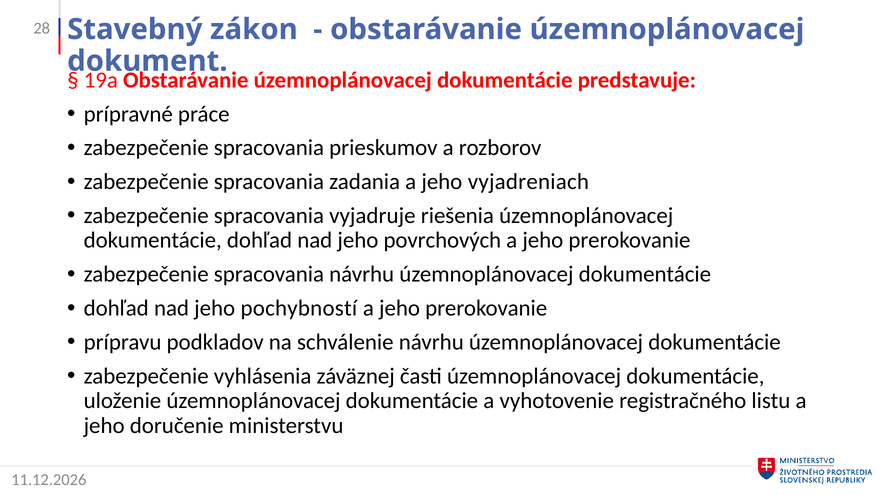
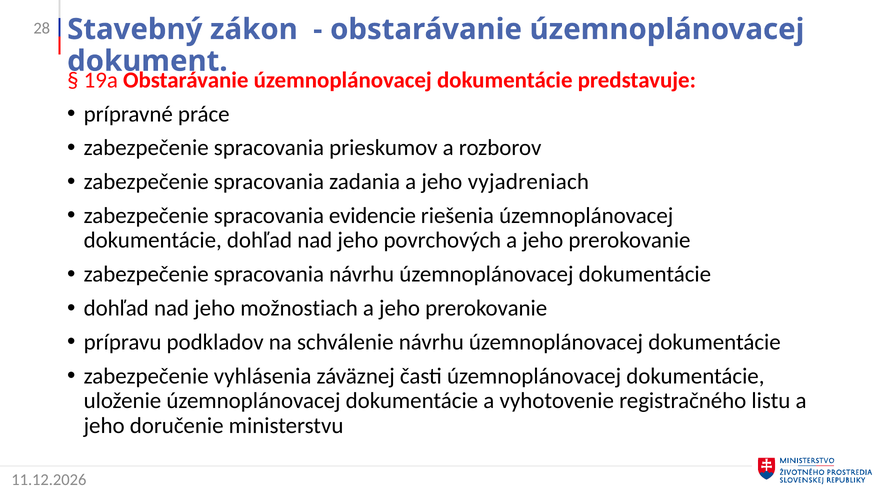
vyjadruje: vyjadruje -> evidencie
pochybností: pochybností -> možnostiach
